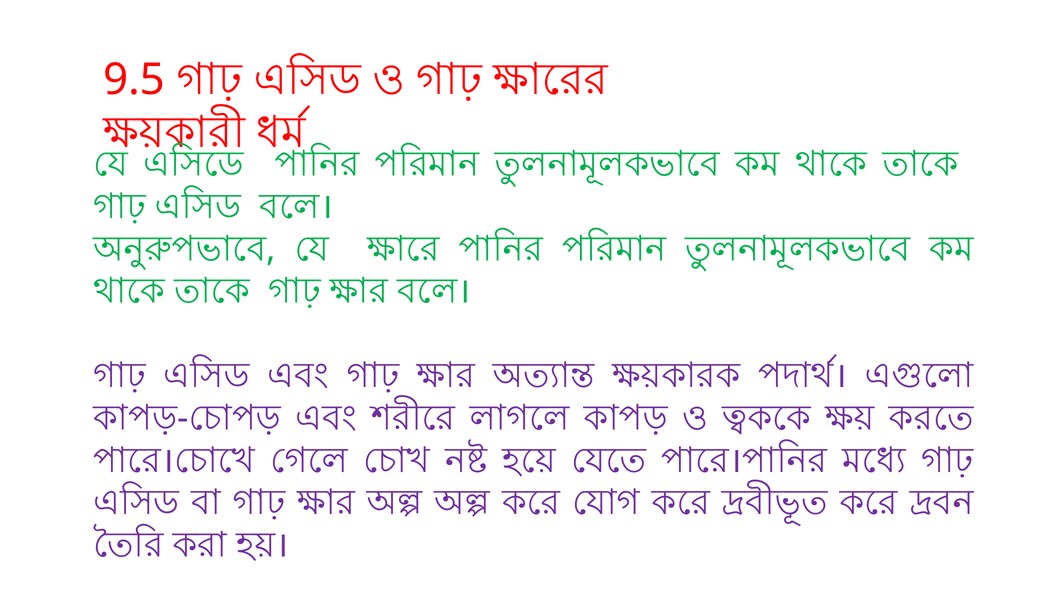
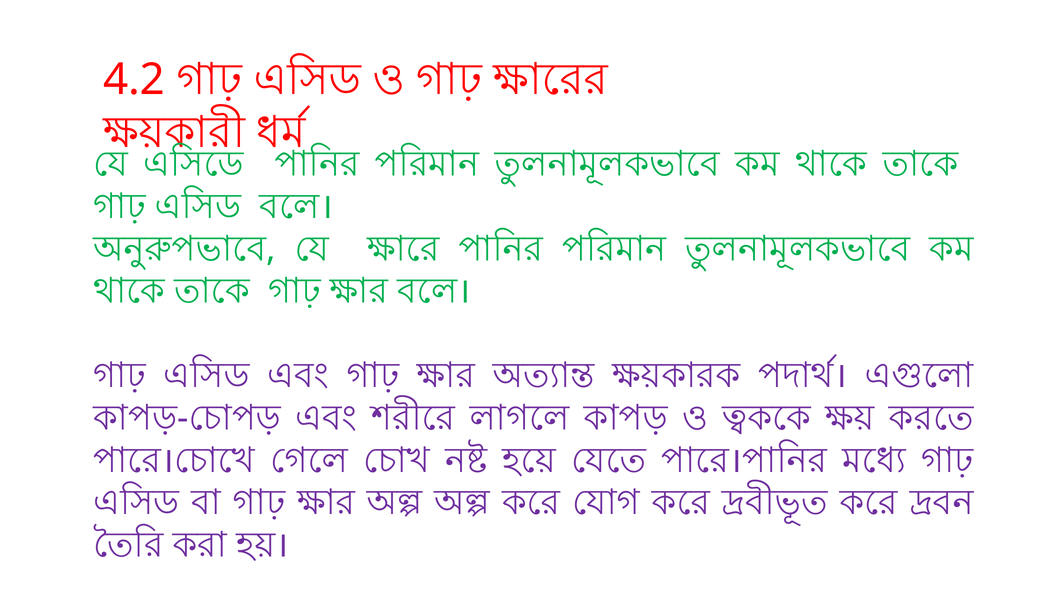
9.5: 9.5 -> 4.2
